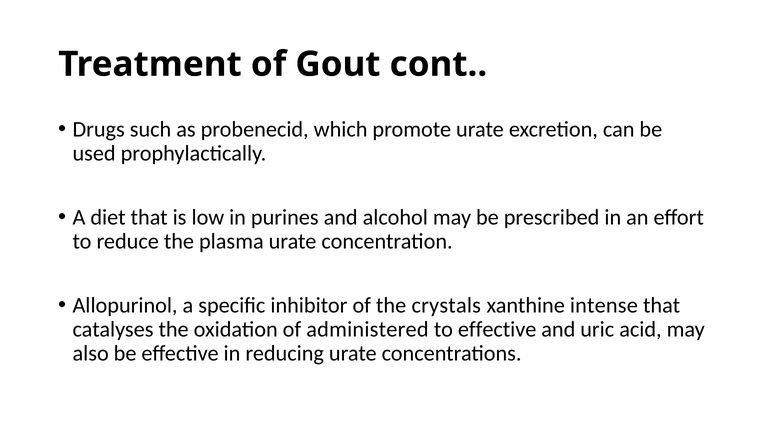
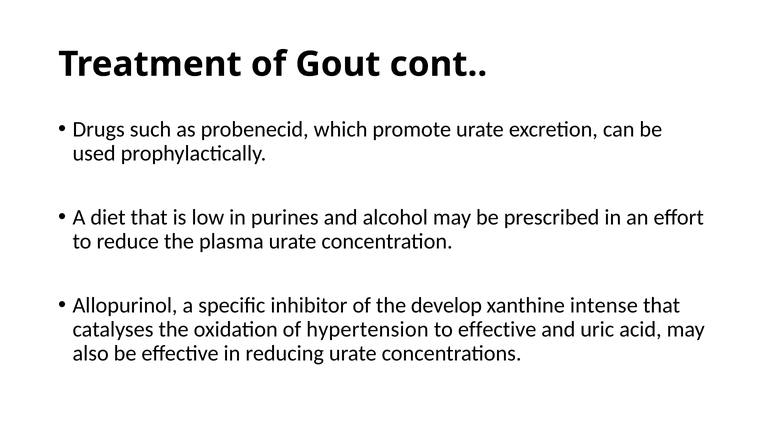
crystals: crystals -> develop
administered: administered -> hypertension
